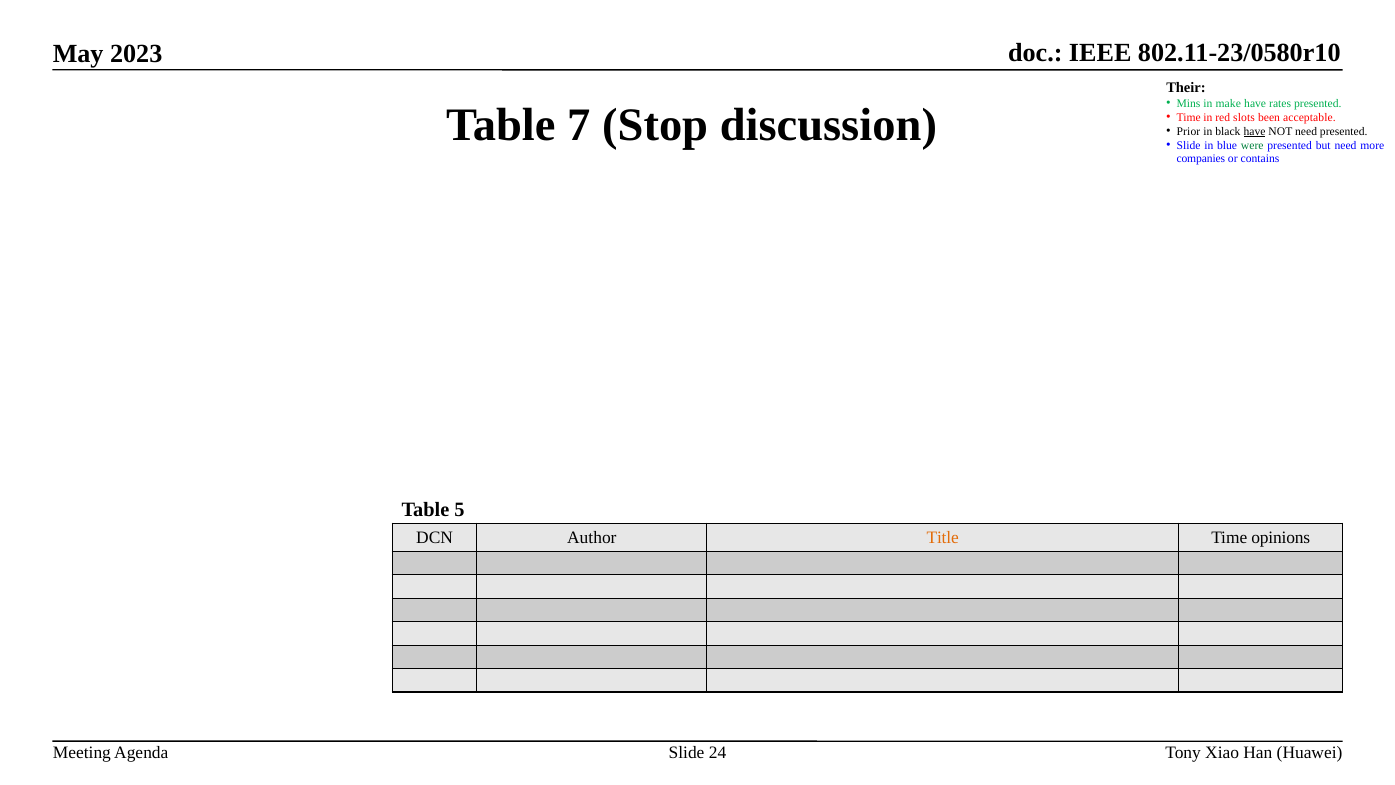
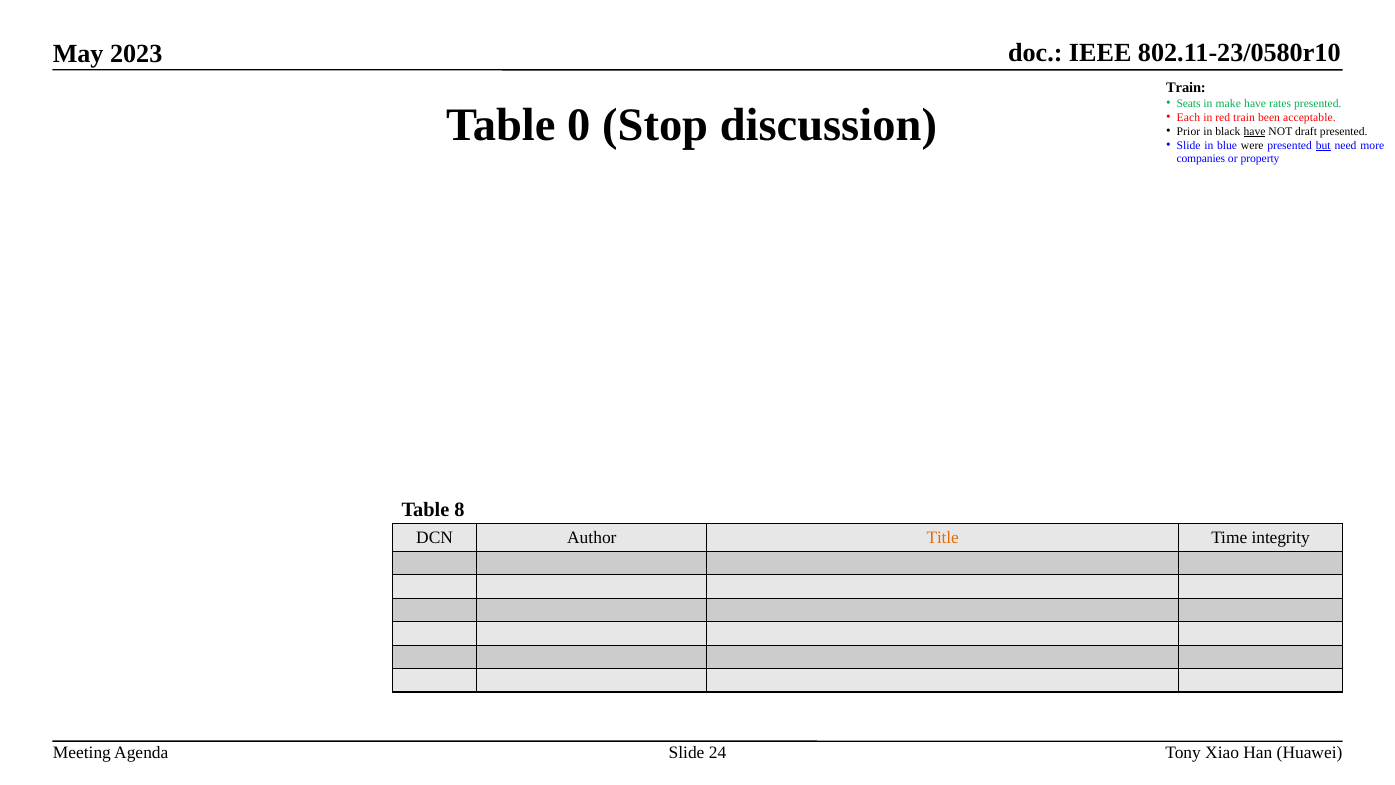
Their at (1186, 88): Their -> Train
Mins: Mins -> Seats
7: 7 -> 0
Time at (1189, 117): Time -> Each
red slots: slots -> train
NOT need: need -> draft
were colour: green -> black
but underline: none -> present
contains: contains -> property
5: 5 -> 8
opinions: opinions -> integrity
